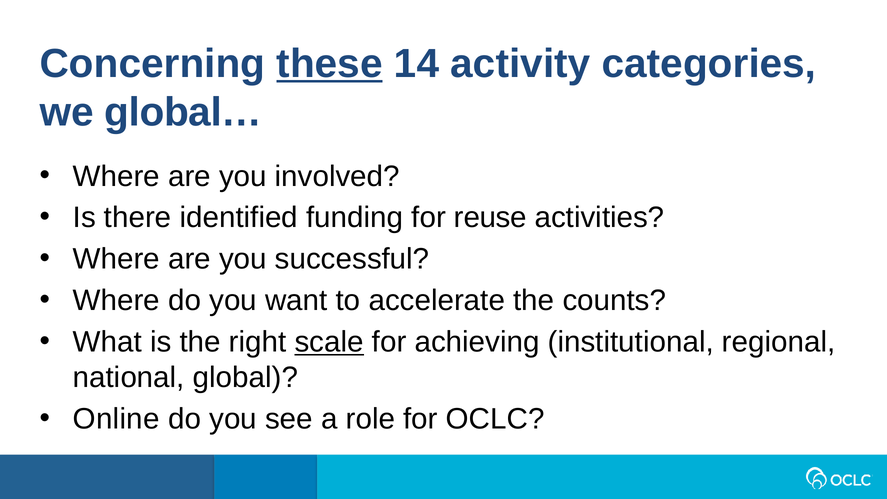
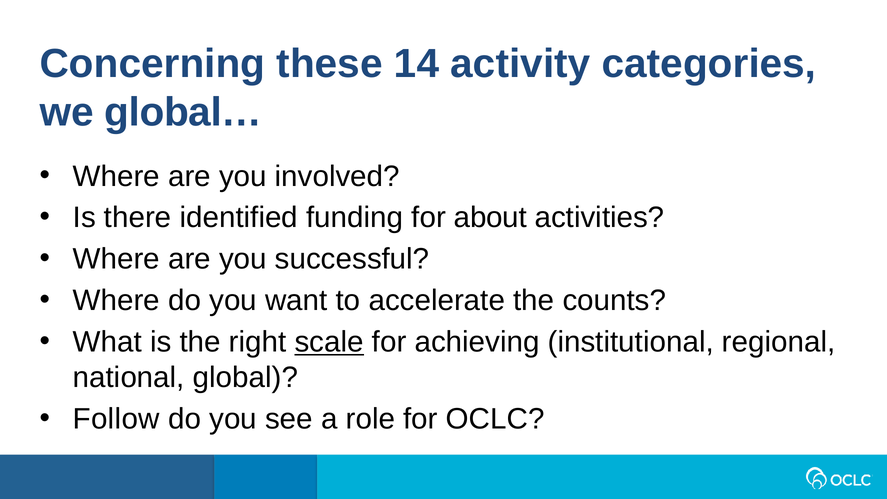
these underline: present -> none
reuse: reuse -> about
Online: Online -> Follow
